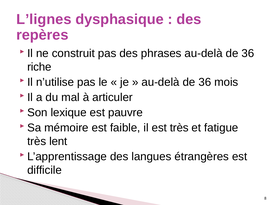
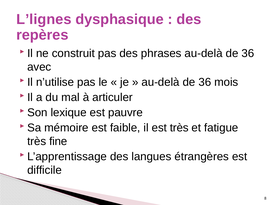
riche: riche -> avec
lent: lent -> fine
